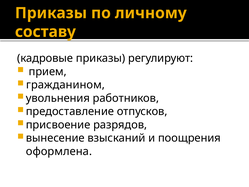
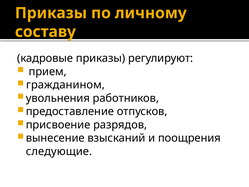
оформлена: оформлена -> следующие
